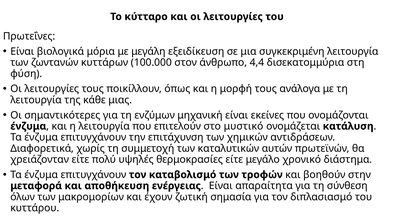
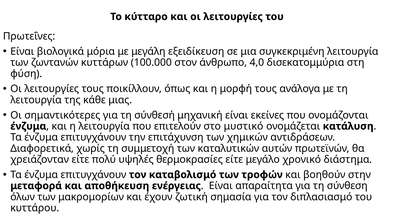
4,4: 4,4 -> 4,0
ενζύμων: ενζύμων -> σύνθεσή
